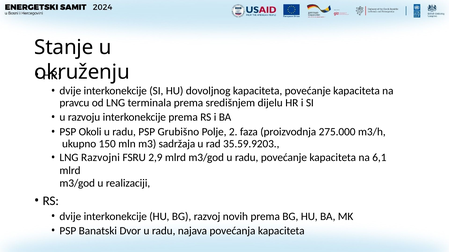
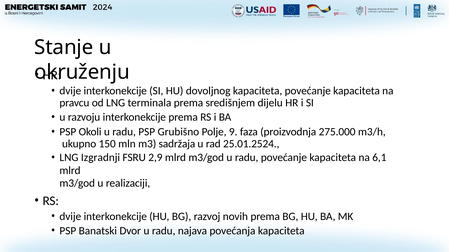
2: 2 -> 9
35.59.9203: 35.59.9203 -> 25.01.2524
Razvojni: Razvojni -> Izgradnji
